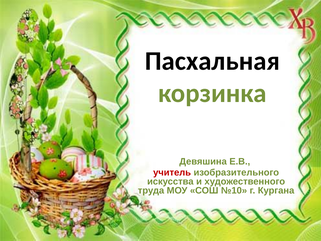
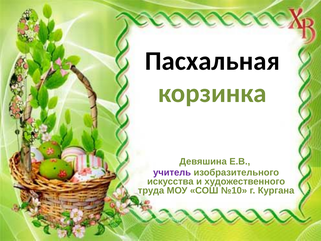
учитель colour: red -> purple
